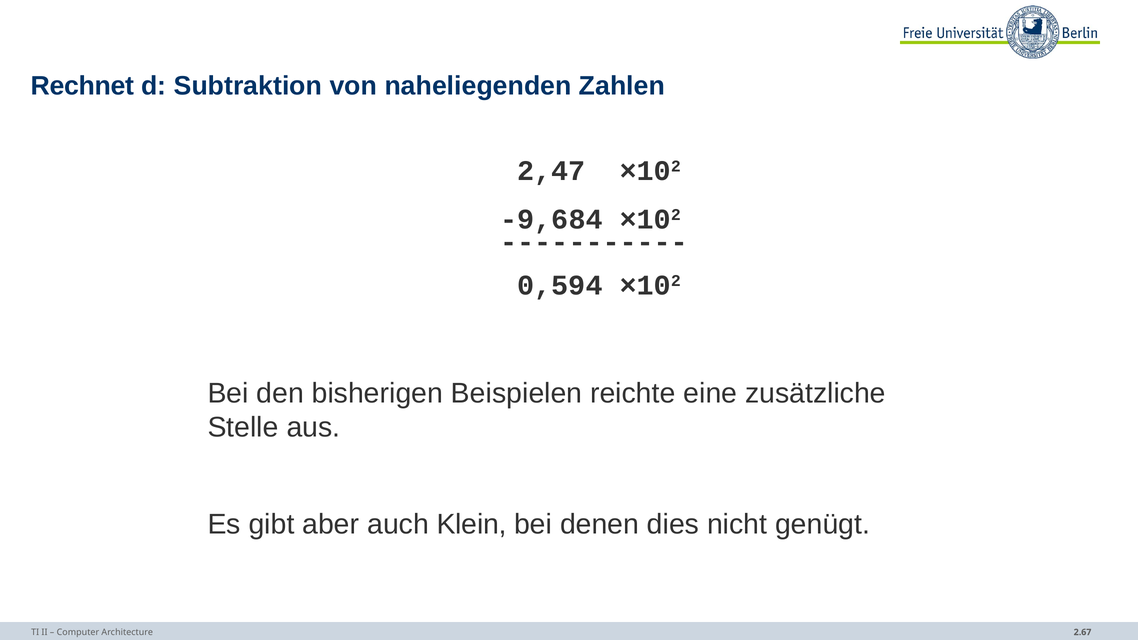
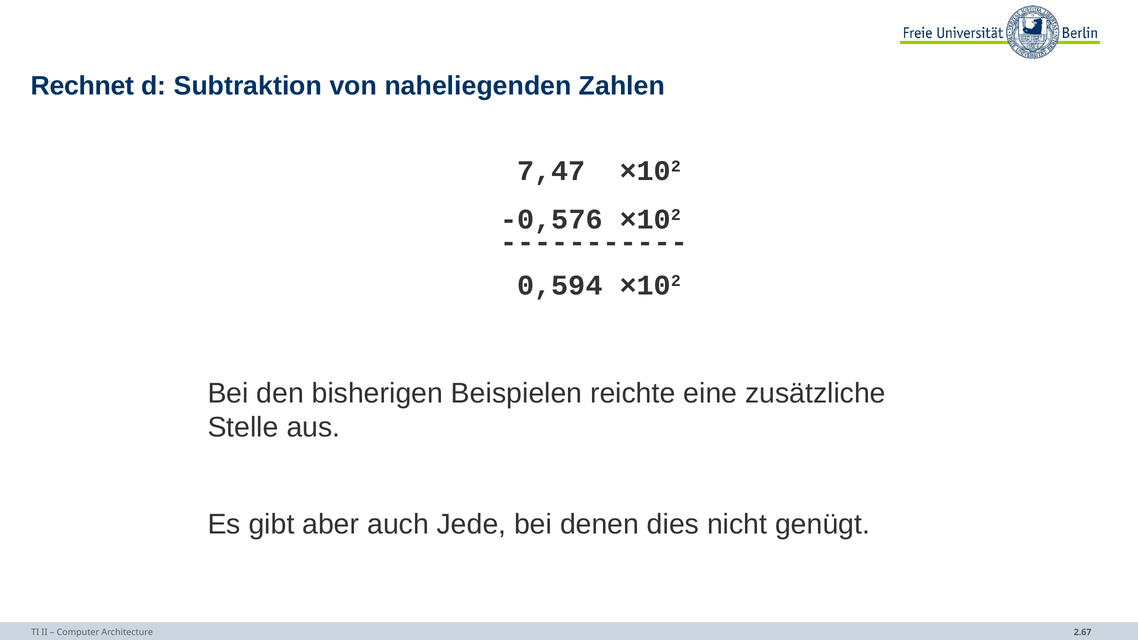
2,47: 2,47 -> 7,47
-9,684: -9,684 -> -0,576
Klein: Klein -> Jede
